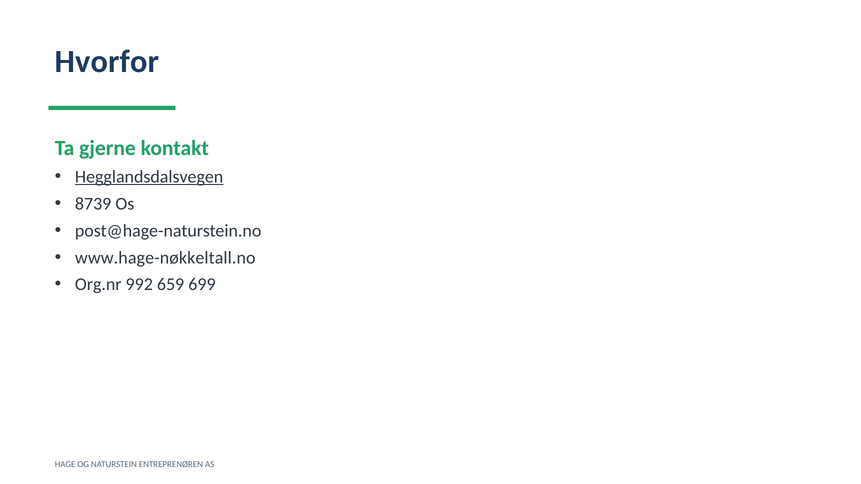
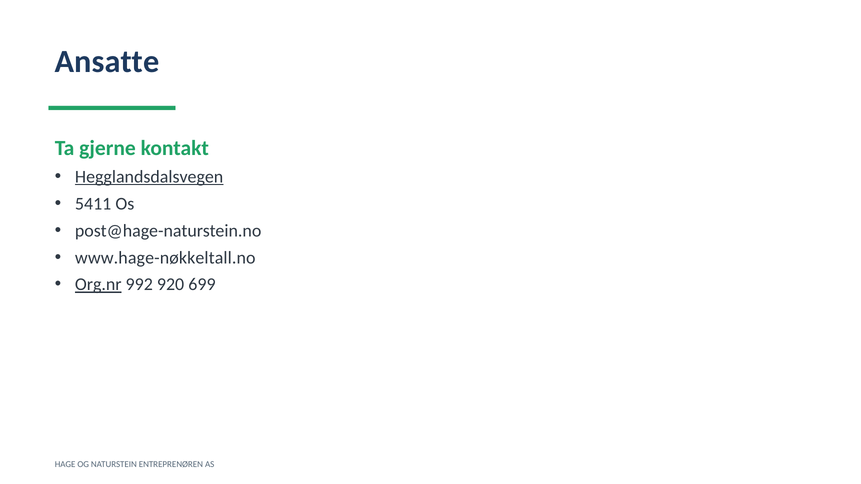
Hvorfor: Hvorfor -> Ansatte
8739: 8739 -> 5411
Org.nr underline: none -> present
659: 659 -> 920
